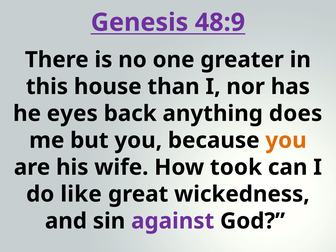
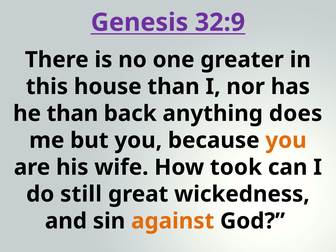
48:9: 48:9 -> 32:9
he eyes: eyes -> than
like: like -> still
against colour: purple -> orange
